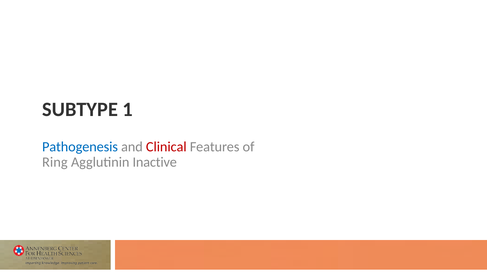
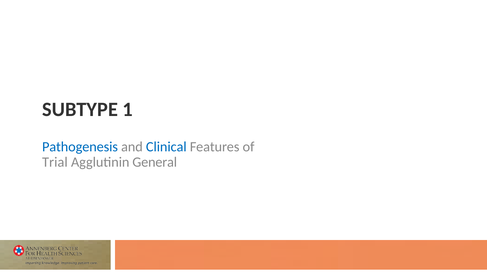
Clinical colour: red -> blue
Ring: Ring -> Trial
Inactive: Inactive -> General
